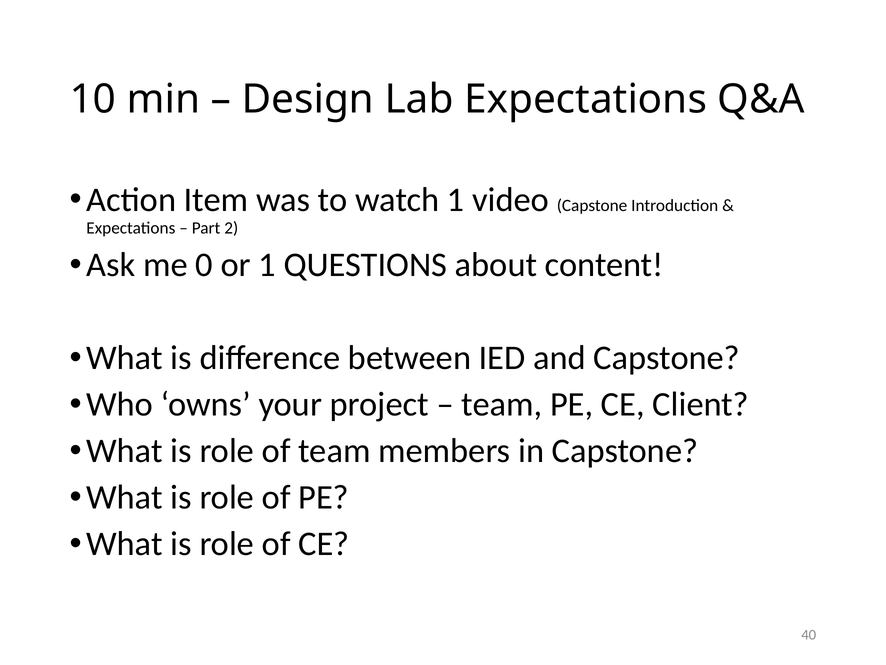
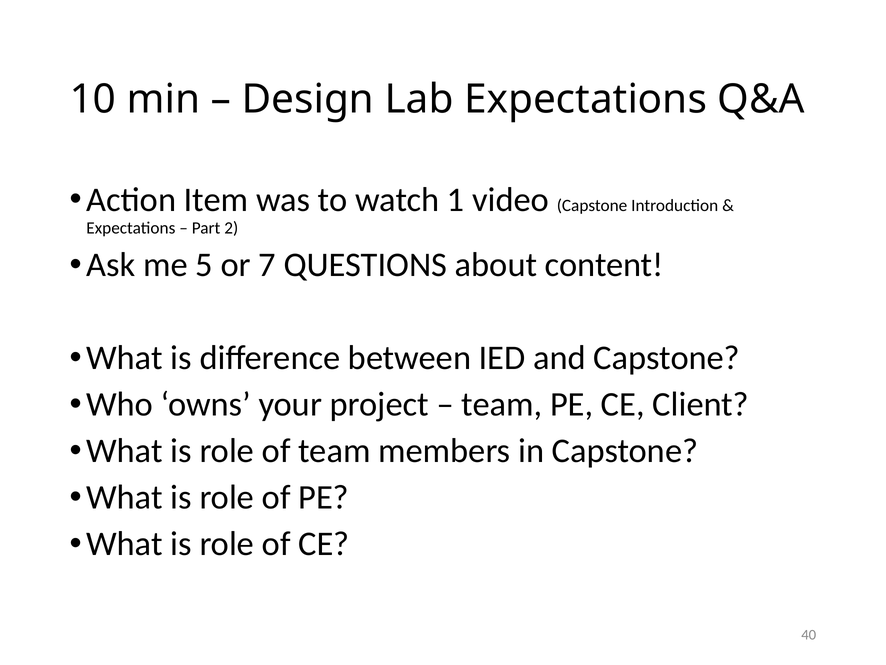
0: 0 -> 5
or 1: 1 -> 7
